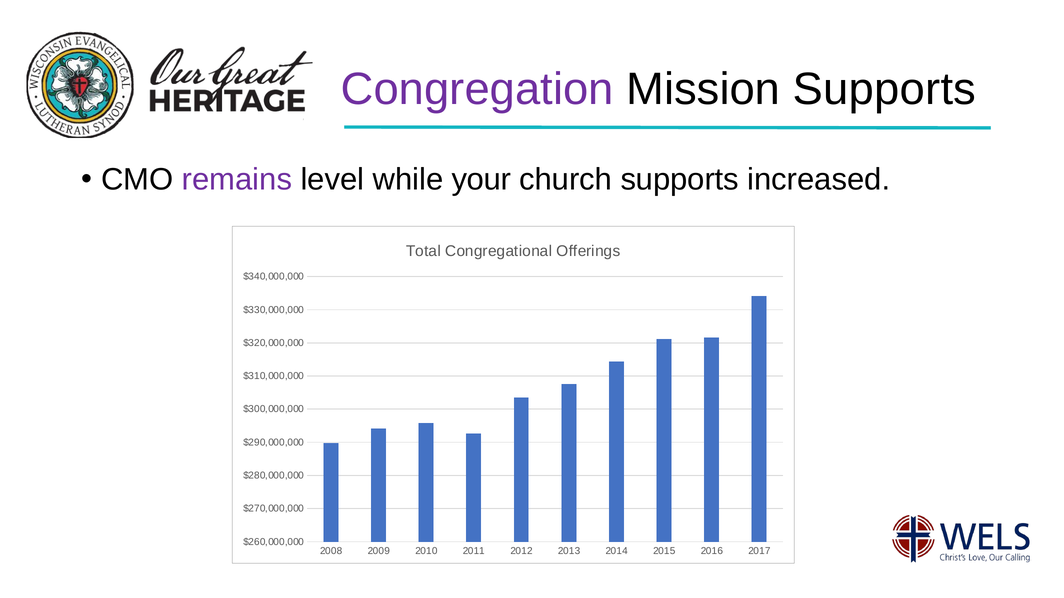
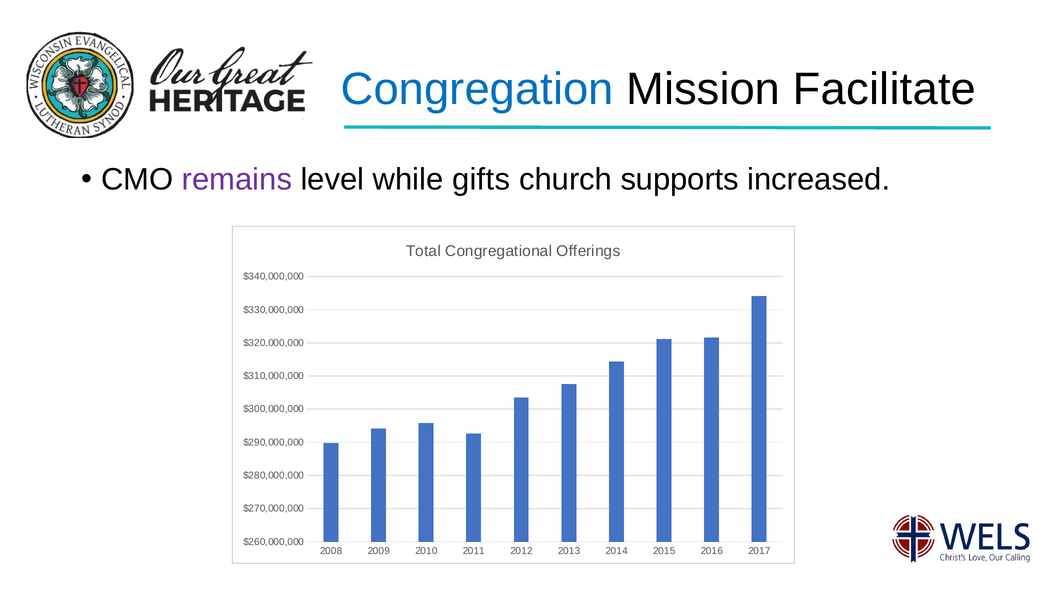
Congregation colour: purple -> blue
Mission Supports: Supports -> Facilitate
your: your -> gifts
